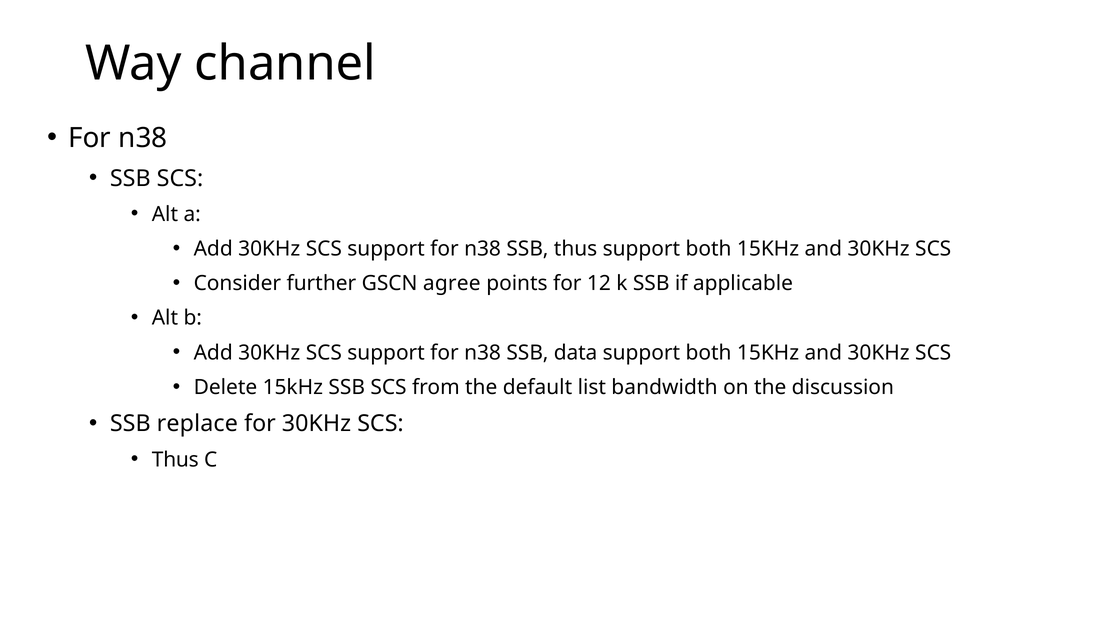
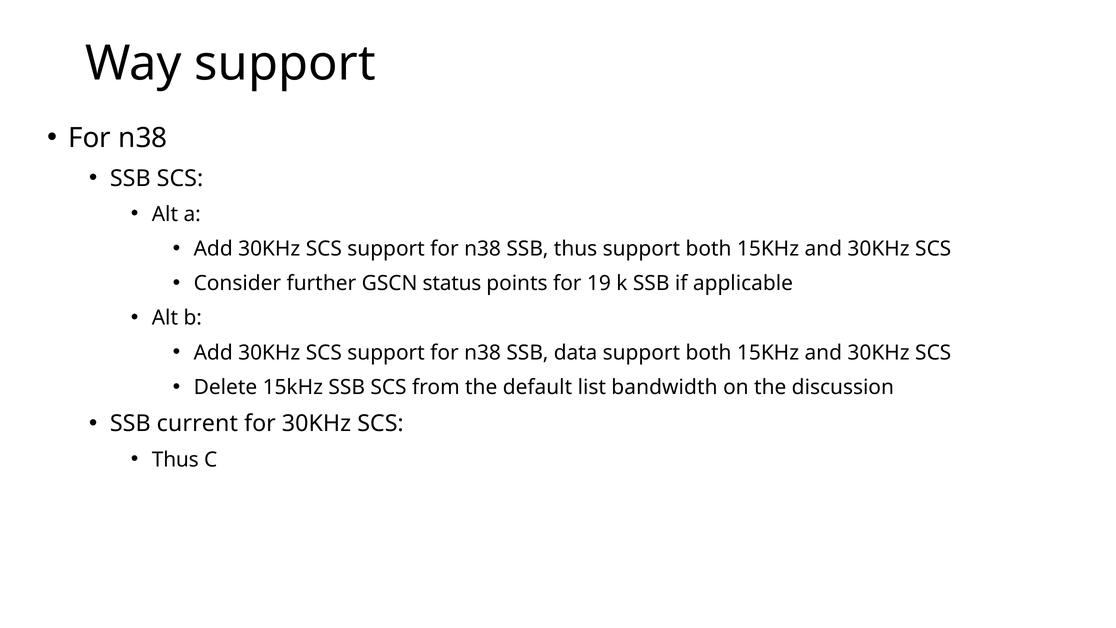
Way channel: channel -> support
agree: agree -> status
12: 12 -> 19
replace: replace -> current
